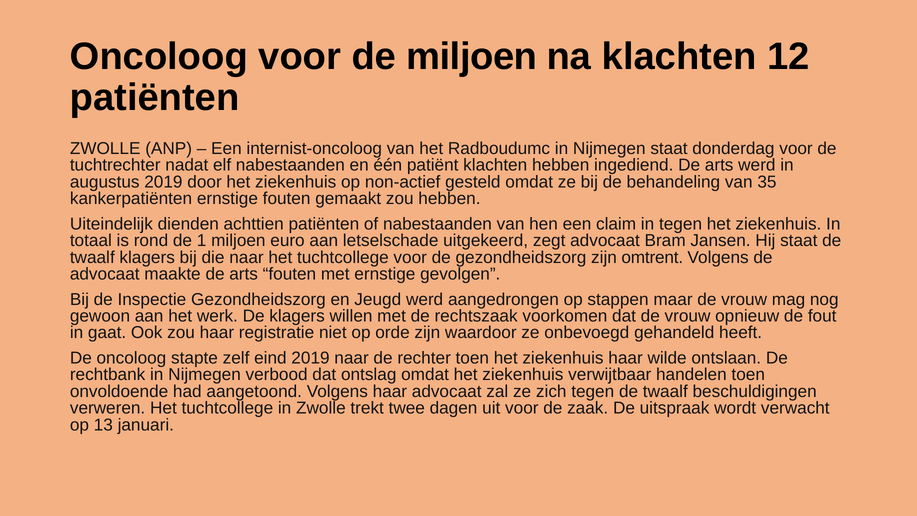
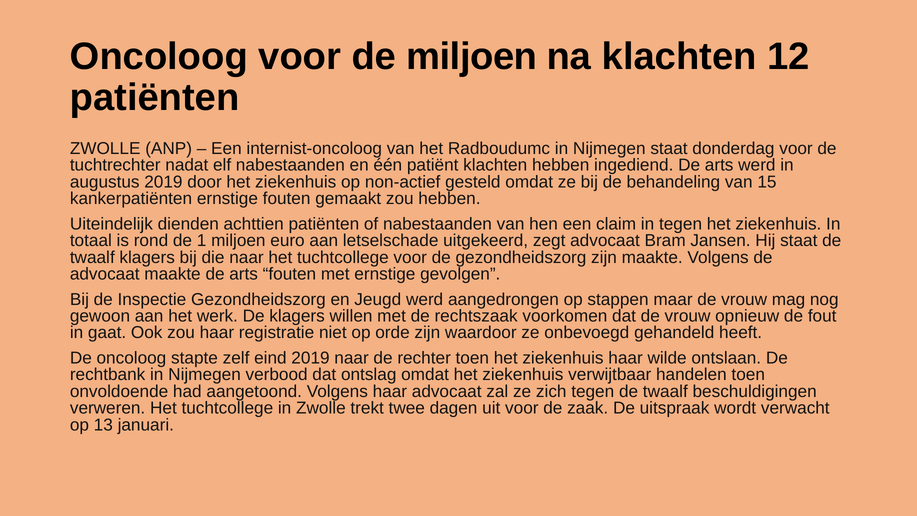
35: 35 -> 15
zijn omtrent: omtrent -> maakte
